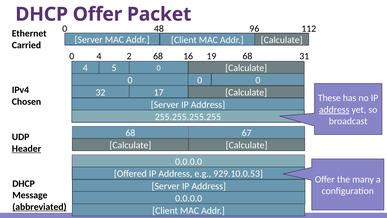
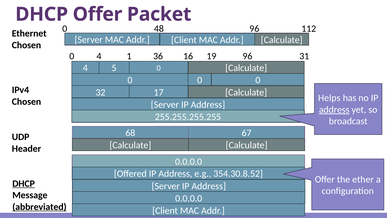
Carried at (26, 45): Carried -> Chosen
2: 2 -> 1
4 68: 68 -> 36
16 68: 68 -> 96
These: These -> Helps
Header underline: present -> none
929.10.0.53: 929.10.0.53 -> 354.30.8.52
many: many -> ether
DHCP at (24, 183) underline: none -> present
